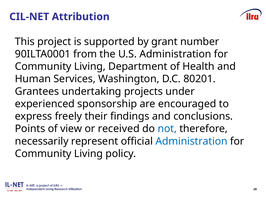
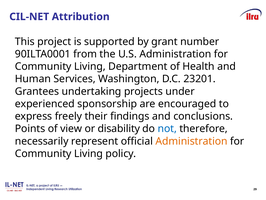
80201: 80201 -> 23201
received: received -> disability
Administration at (192, 141) colour: blue -> orange
